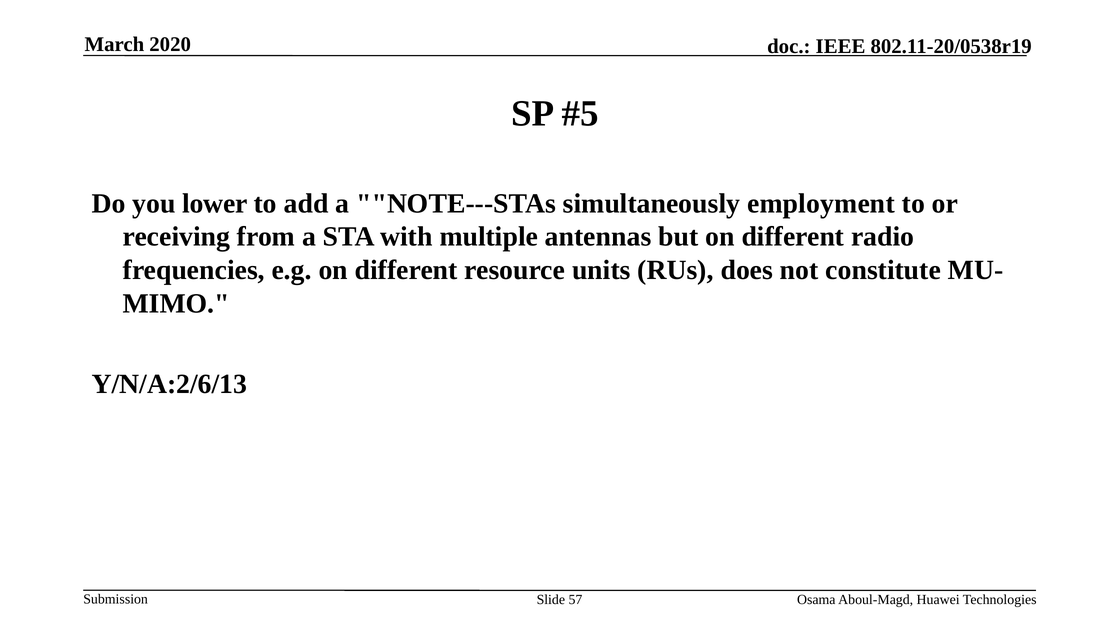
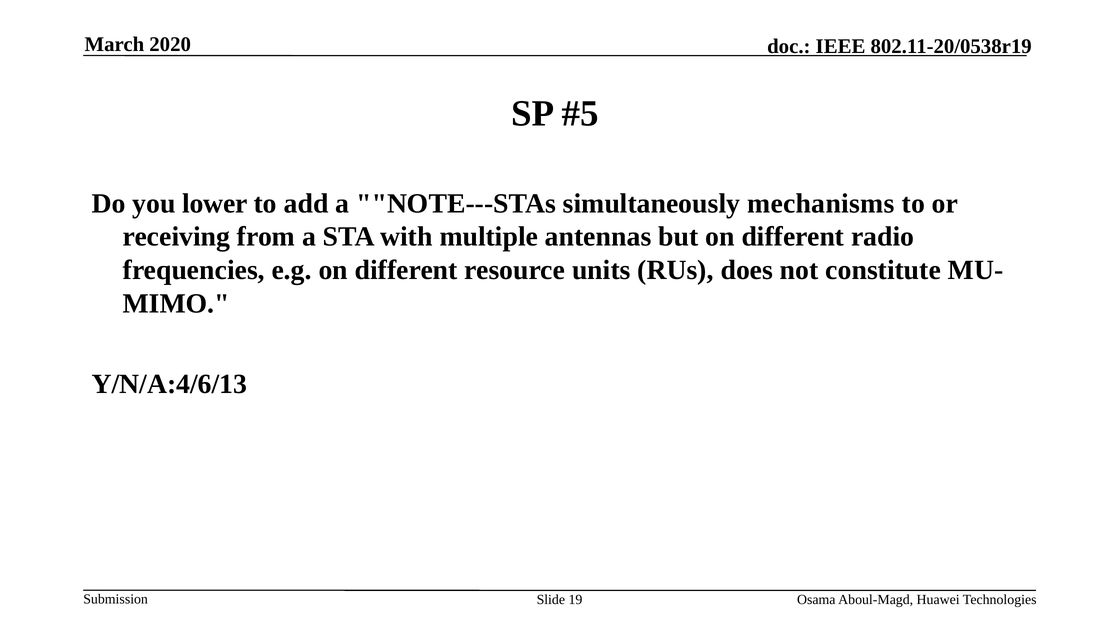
employment: employment -> mechanisms
Y/N/A:2/6/13: Y/N/A:2/6/13 -> Y/N/A:4/6/13
57: 57 -> 19
